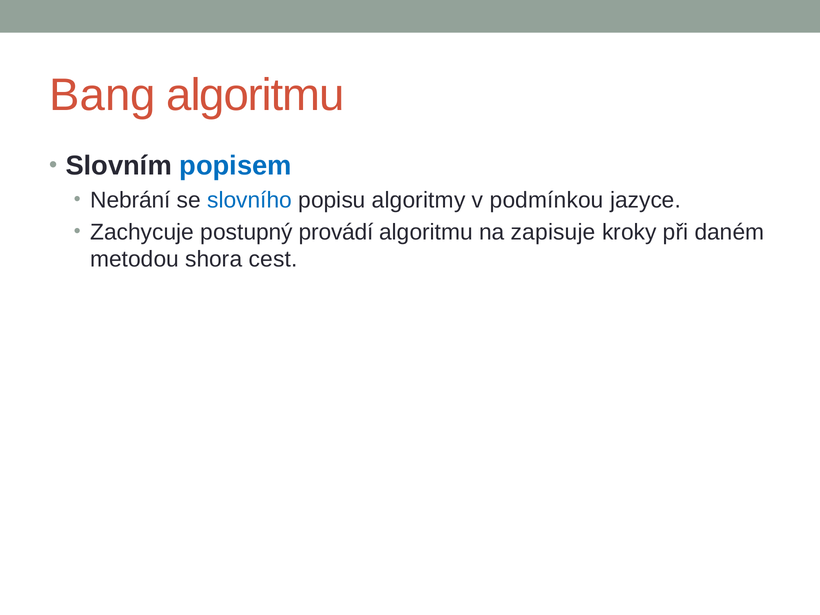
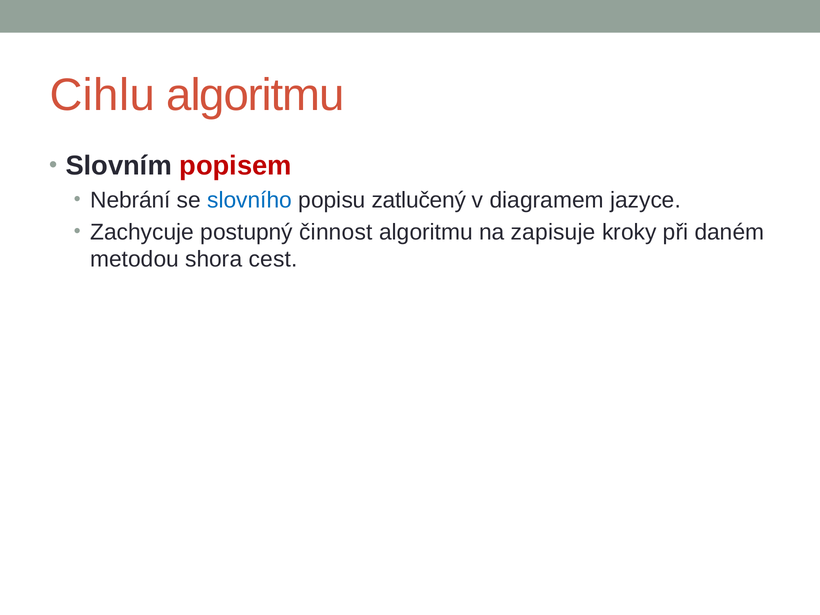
Bang: Bang -> Cihlu
popisem colour: blue -> red
algoritmy: algoritmy -> zatlučený
podmínkou: podmínkou -> diagramem
provádí: provádí -> činnost
